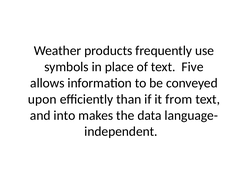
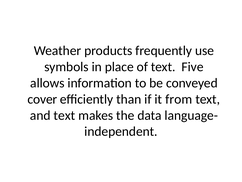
upon: upon -> cover
and into: into -> text
